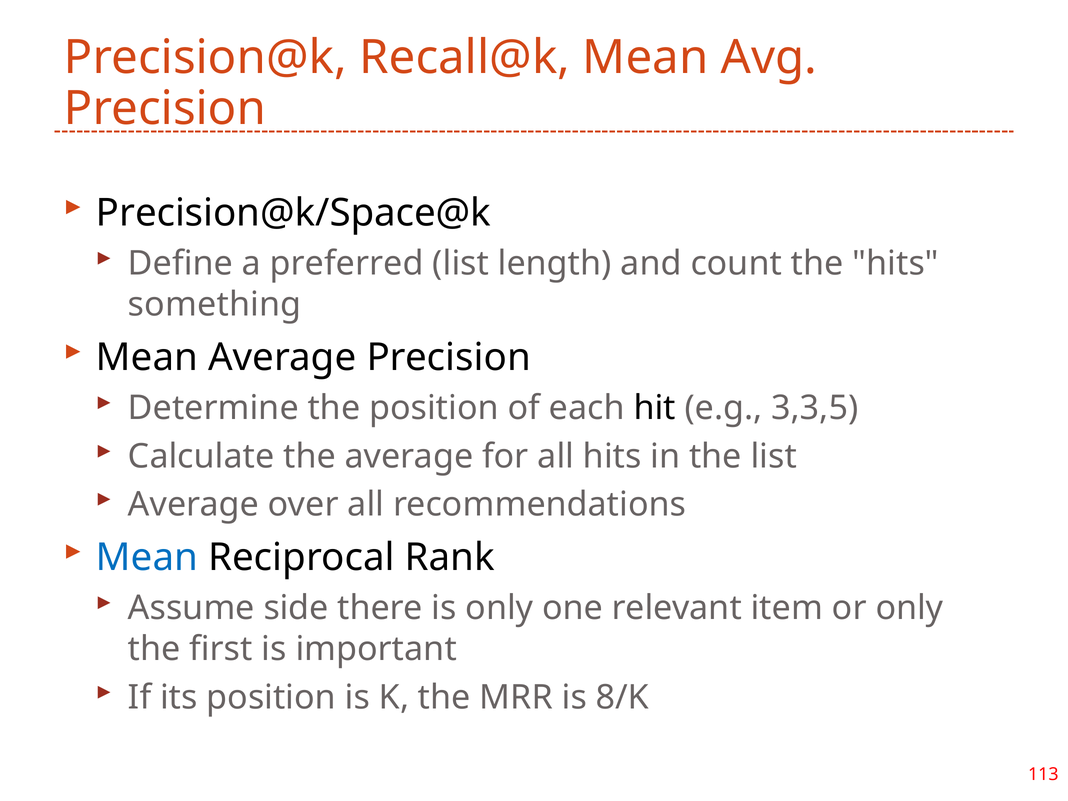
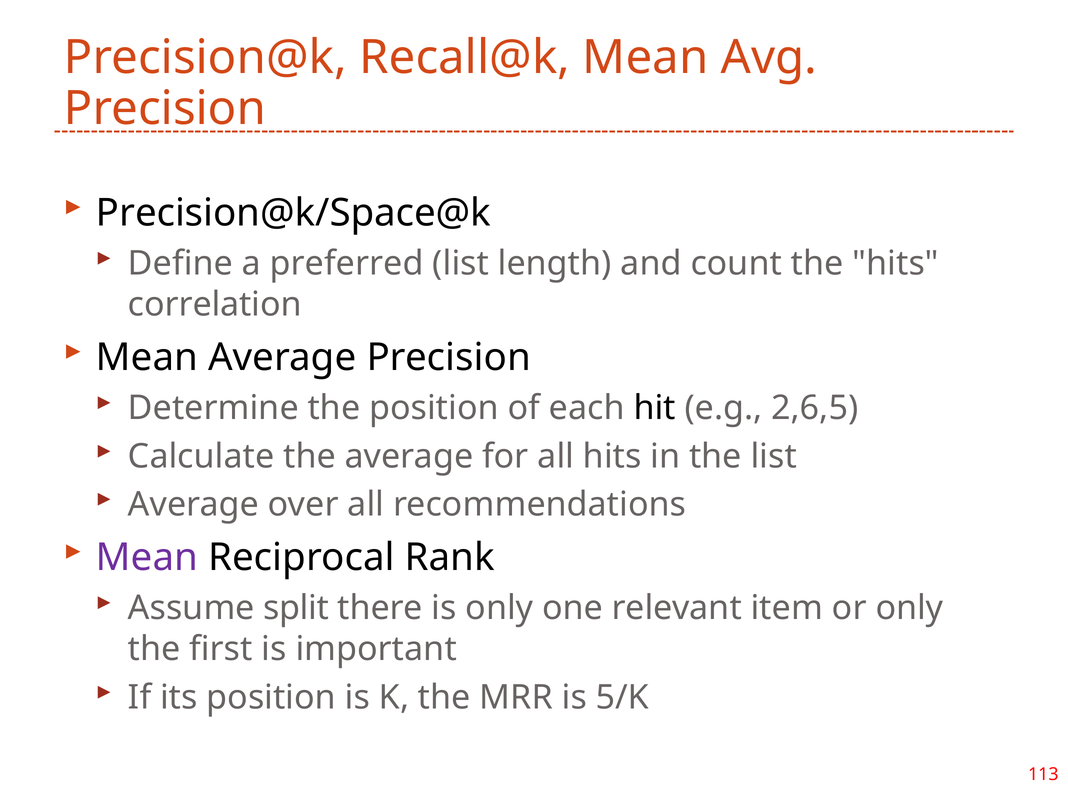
something: something -> correlation
3,3,5: 3,3,5 -> 2,6,5
Mean at (147, 557) colour: blue -> purple
side: side -> split
8/K: 8/K -> 5/K
